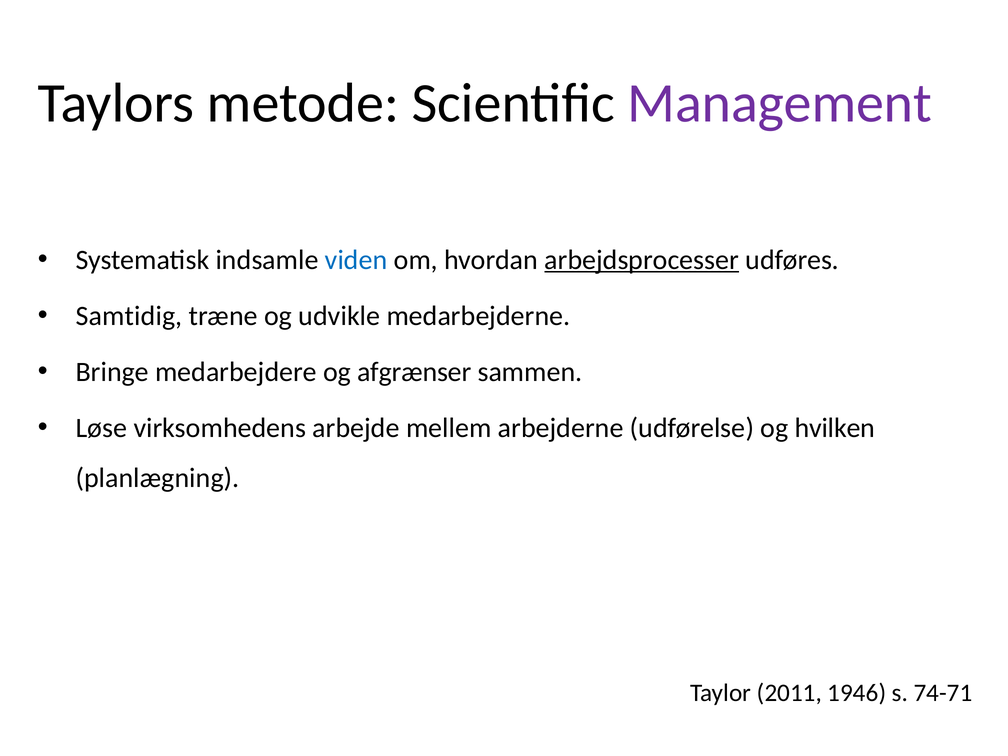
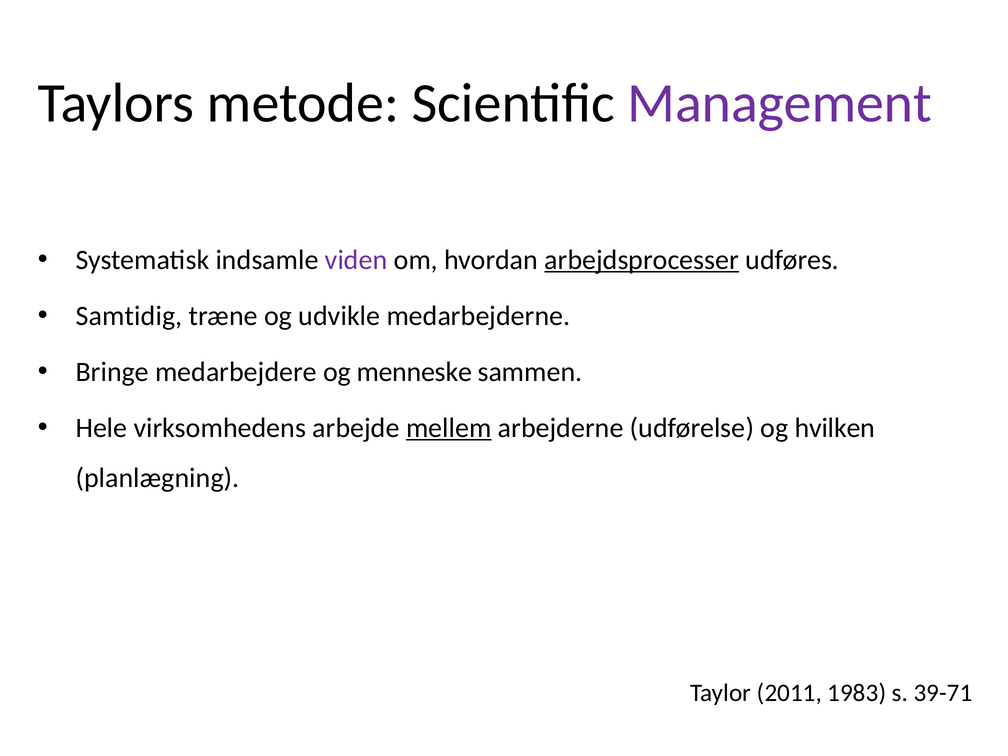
viden colour: blue -> purple
afgrænser: afgrænser -> menneske
Løse: Løse -> Hele
mellem underline: none -> present
1946: 1946 -> 1983
74-71: 74-71 -> 39-71
